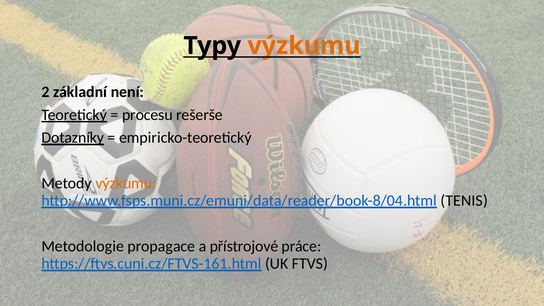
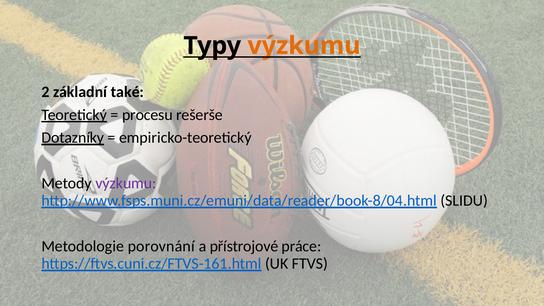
není: není -> také
výzkumu at (126, 183) colour: orange -> purple
TENIS: TENIS -> SLIDU
propagace: propagace -> porovnání
